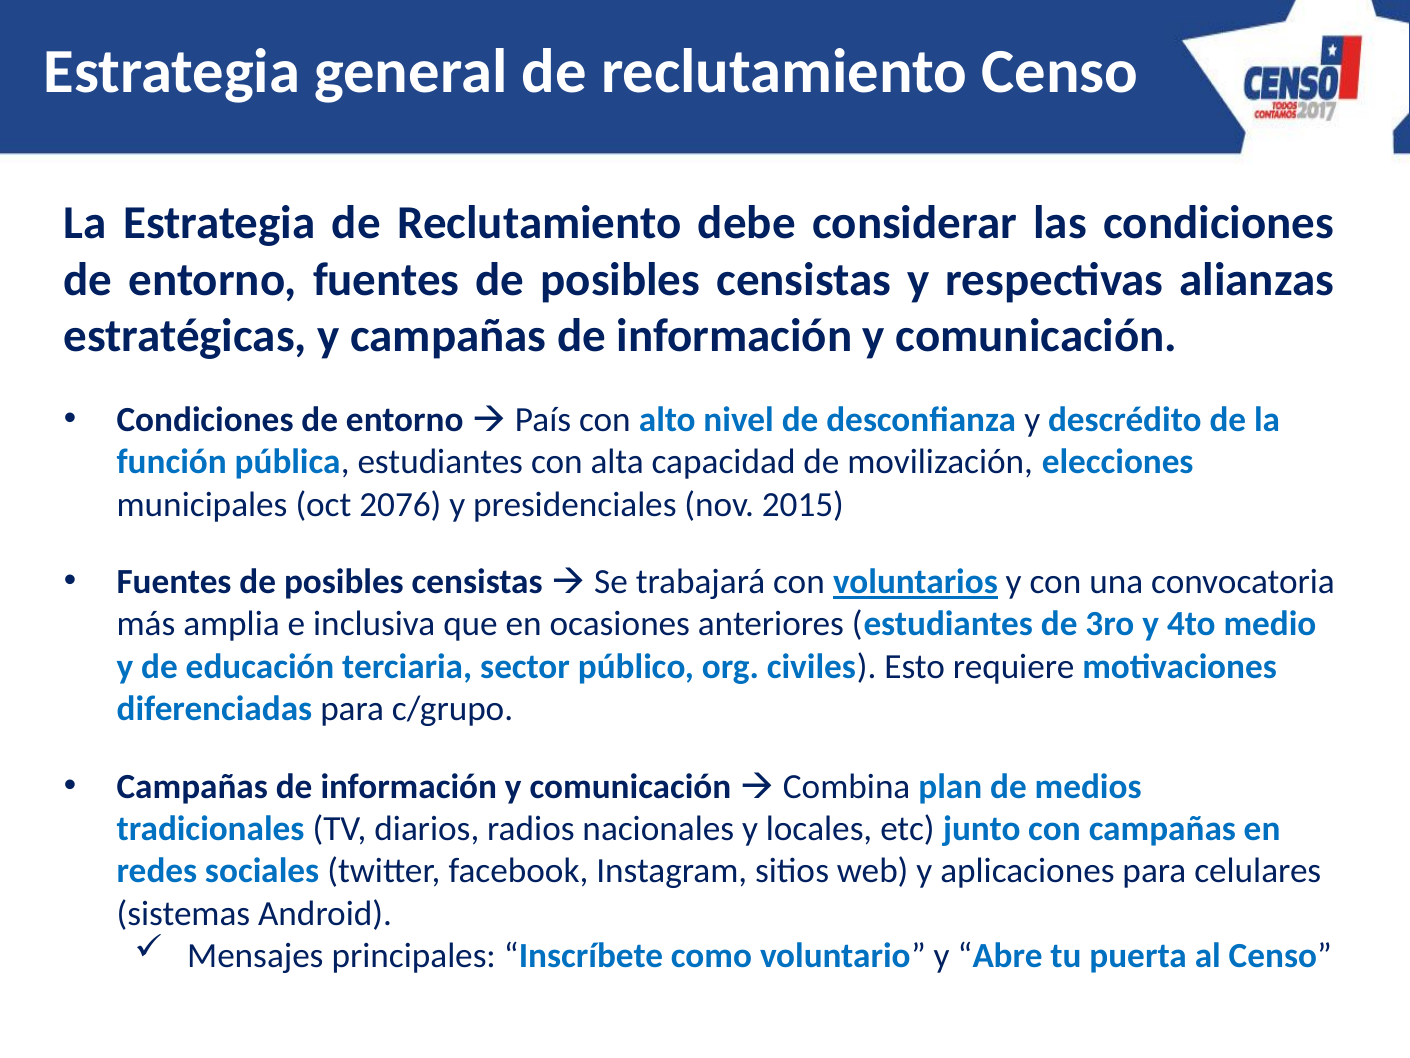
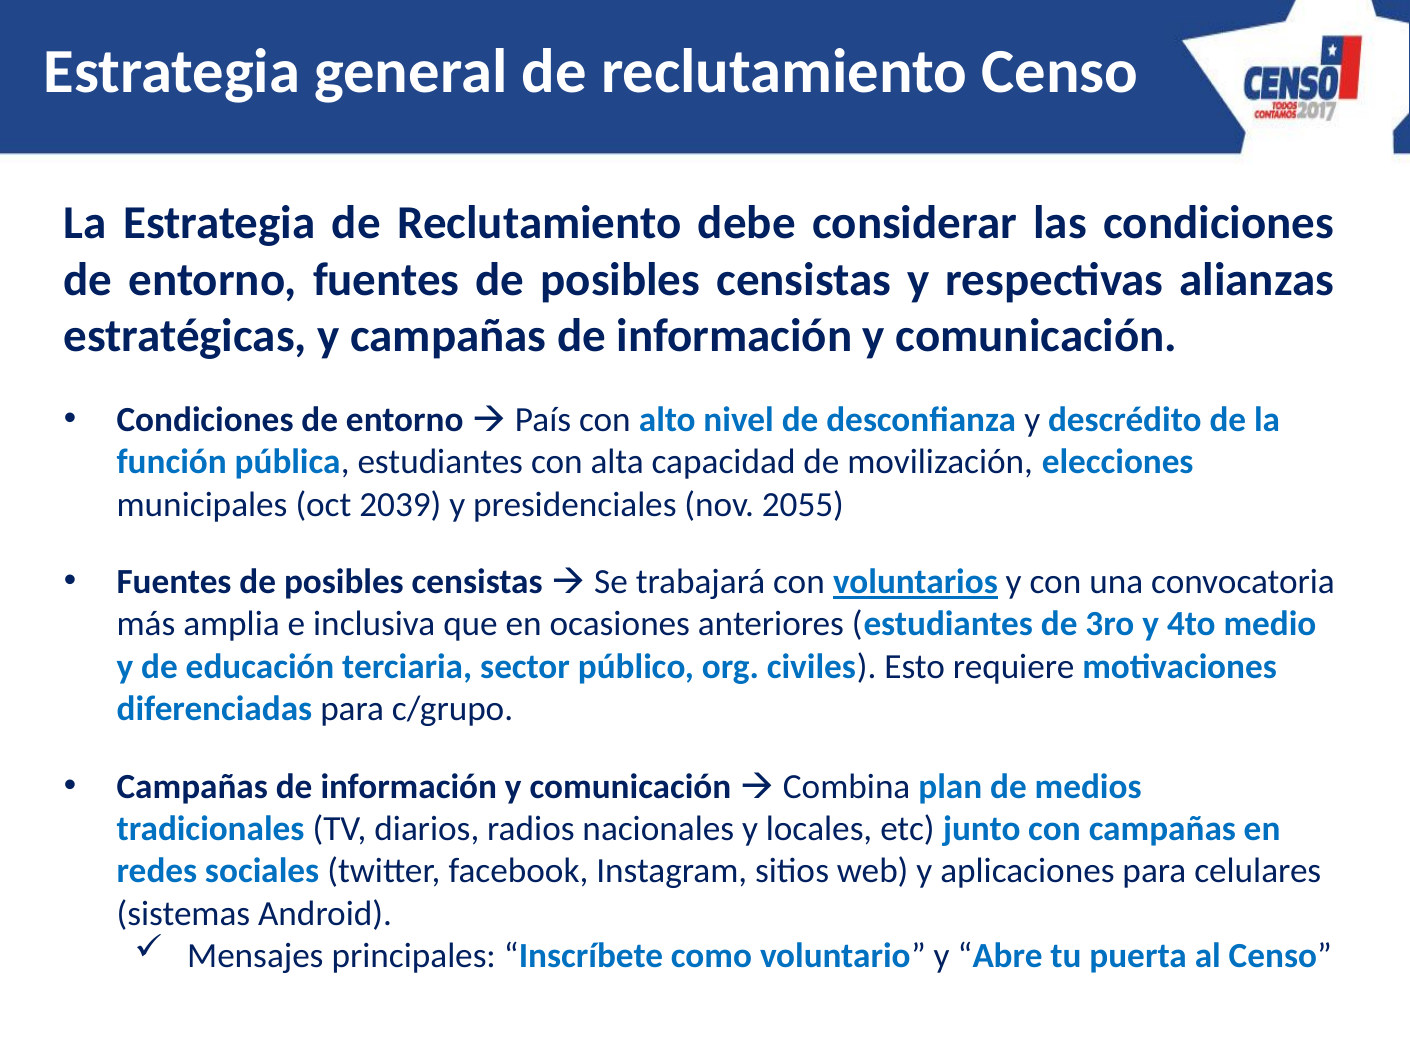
2076: 2076 -> 2039
2015: 2015 -> 2055
